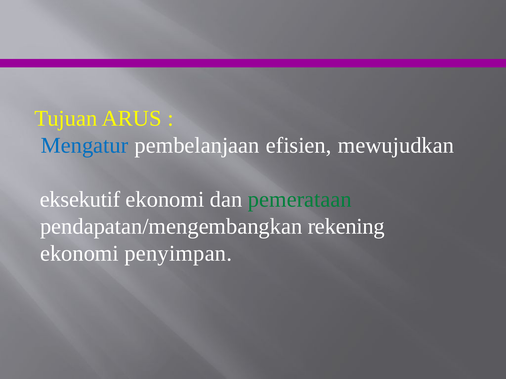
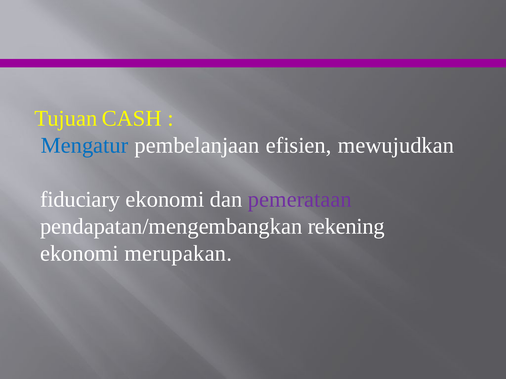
ARUS: ARUS -> CASH
eksekutif: eksekutif -> fiduciary
pemerataan colour: green -> purple
penyimpan: penyimpan -> merupakan
